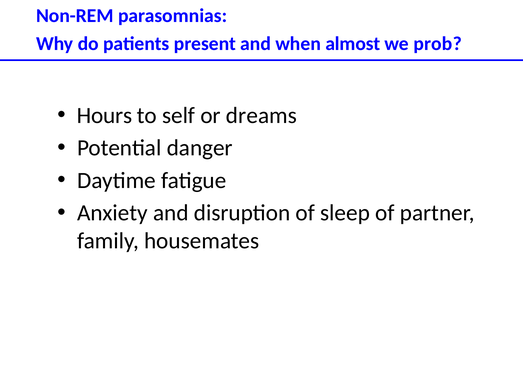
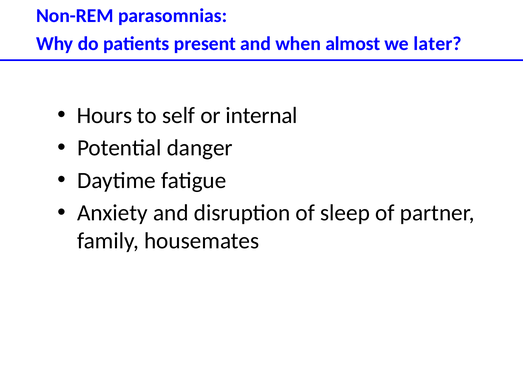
prob: prob -> later
dreams: dreams -> internal
